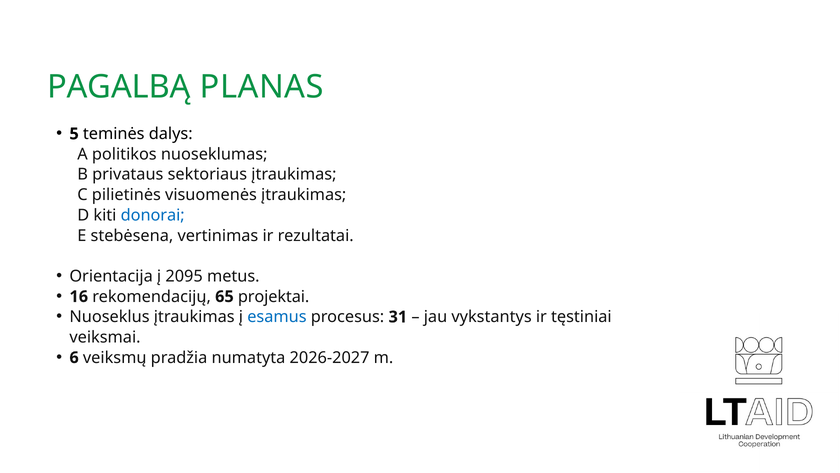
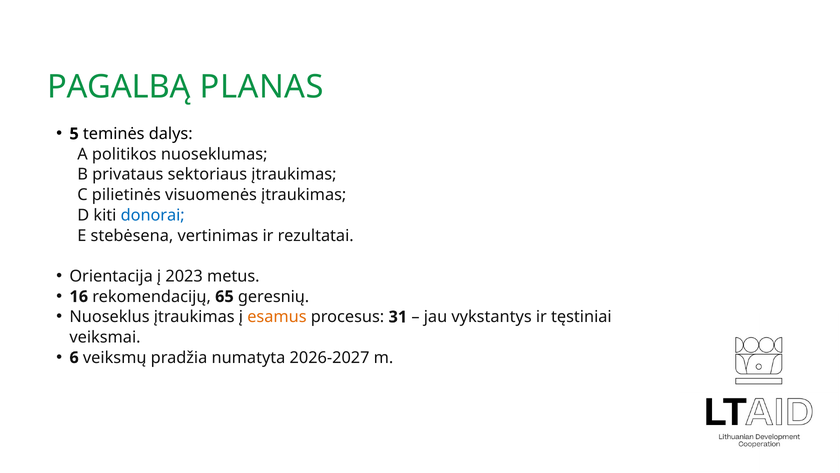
2095: 2095 -> 2023
projektai: projektai -> geresnių
esamus colour: blue -> orange
